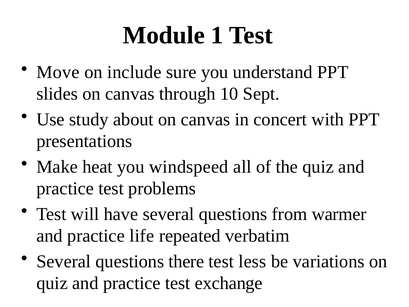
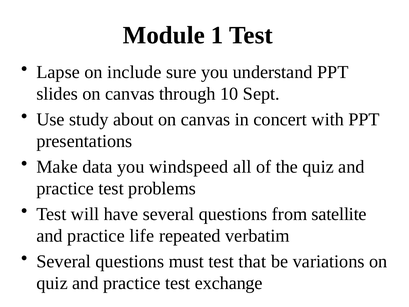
Move: Move -> Lapse
heat: heat -> data
warmer: warmer -> satellite
there: there -> must
less: less -> that
